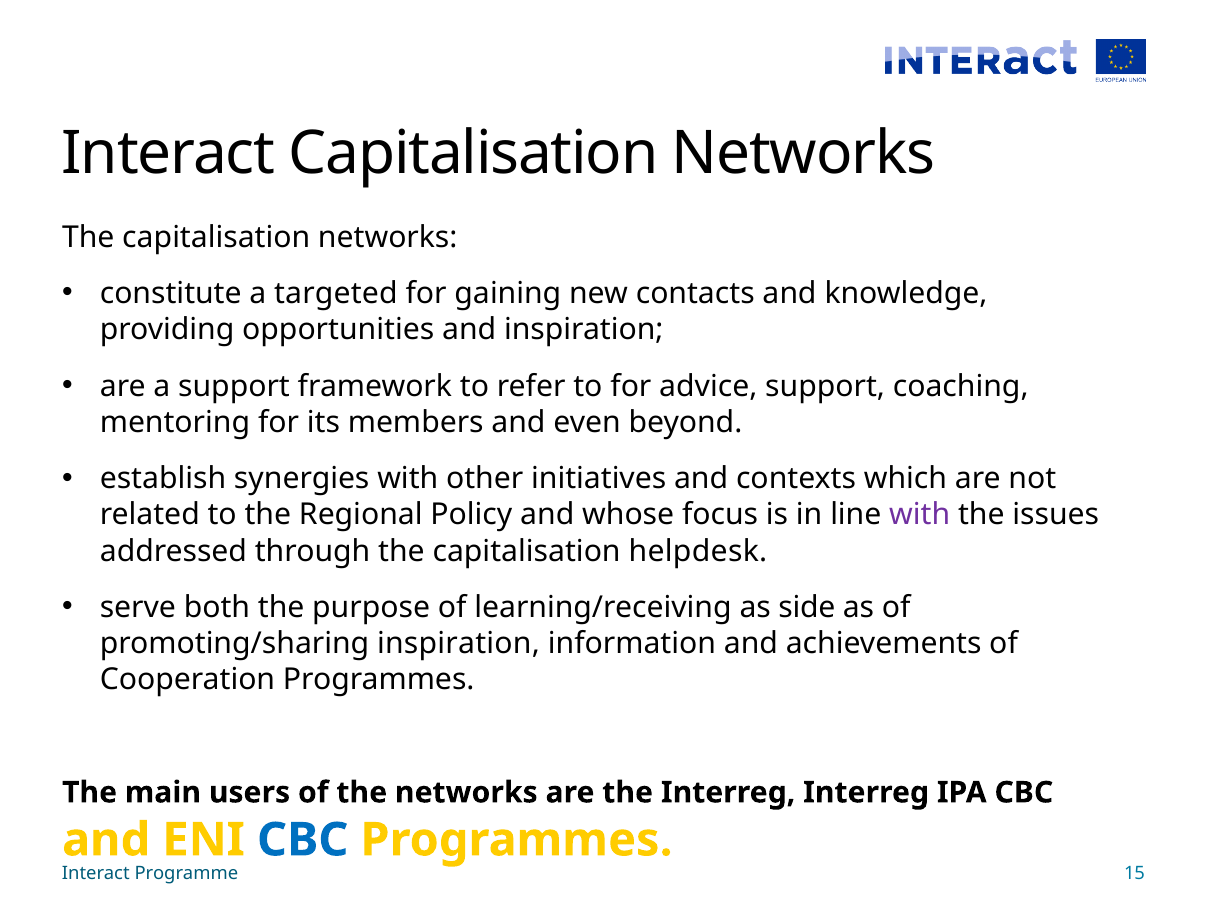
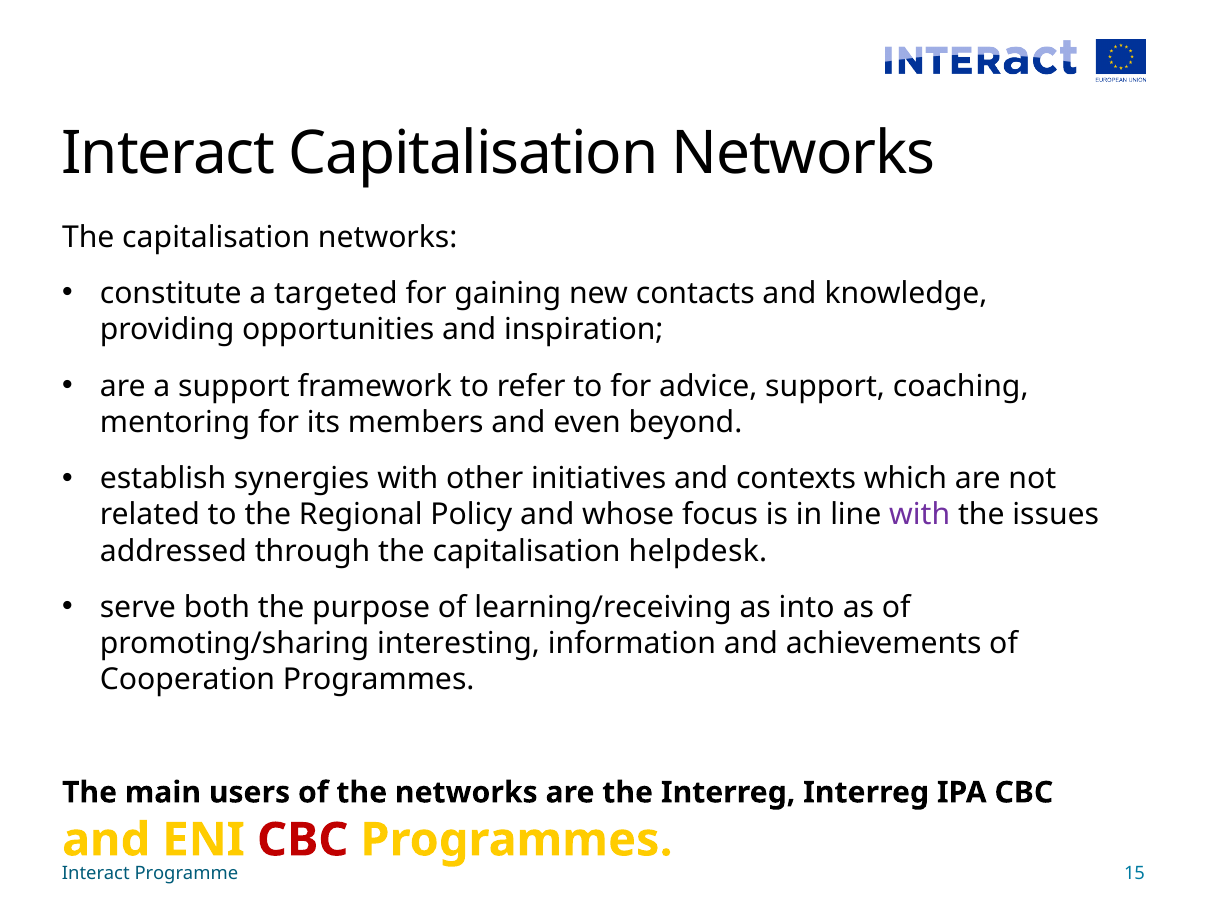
side: side -> into
promoting/sharing inspiration: inspiration -> interesting
CBC at (303, 840) colour: blue -> red
